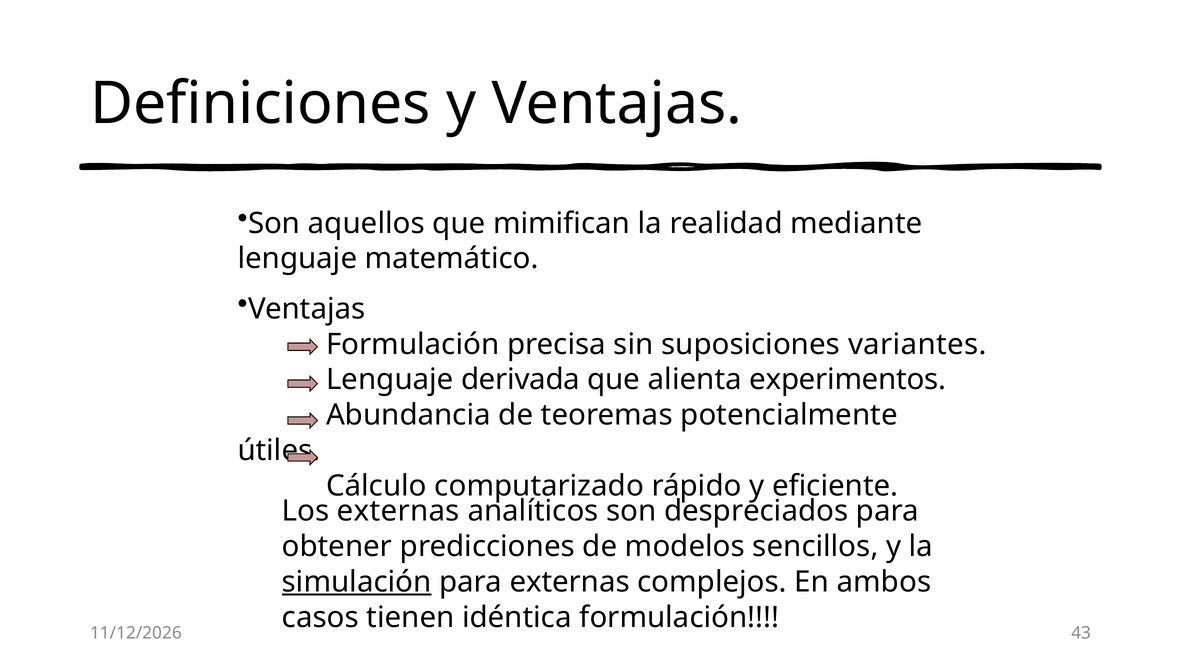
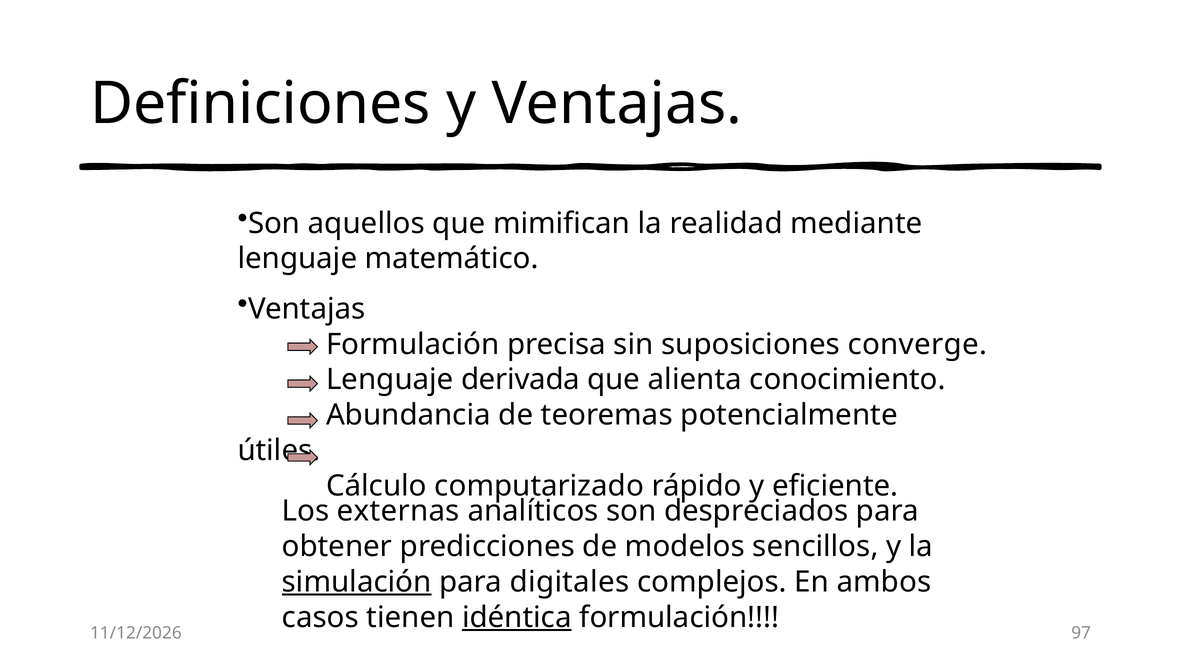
variantes: variantes -> converge
experimentos: experimentos -> conocimiento
para externas: externas -> digitales
idéntica underline: none -> present
43: 43 -> 97
